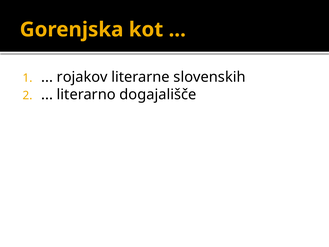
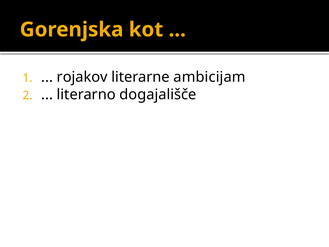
slovenskih: slovenskih -> ambicijam
